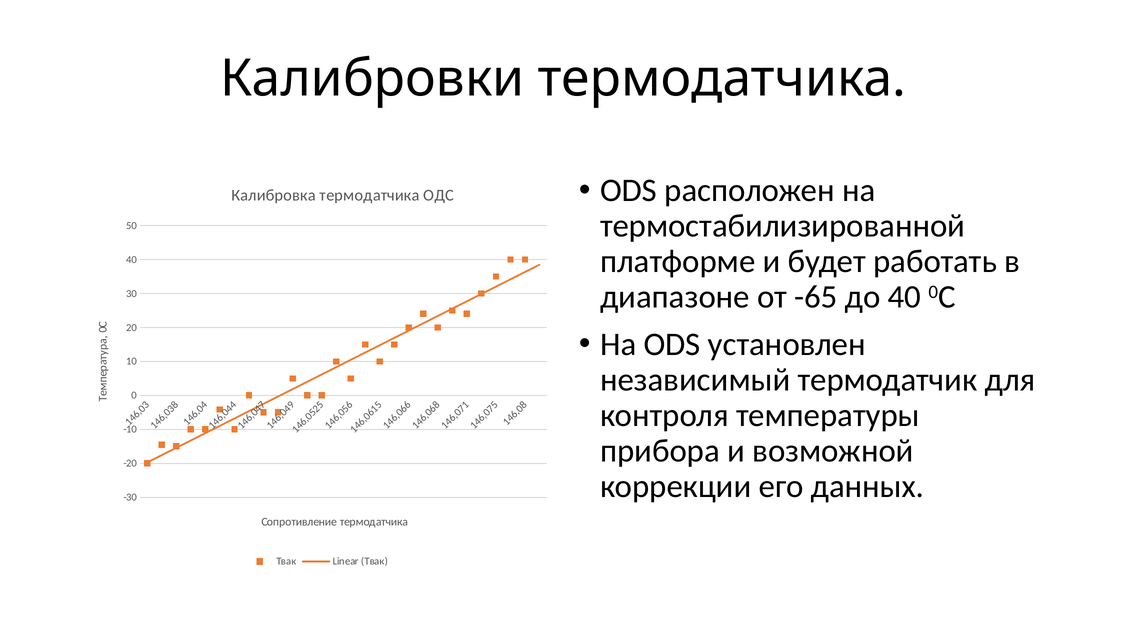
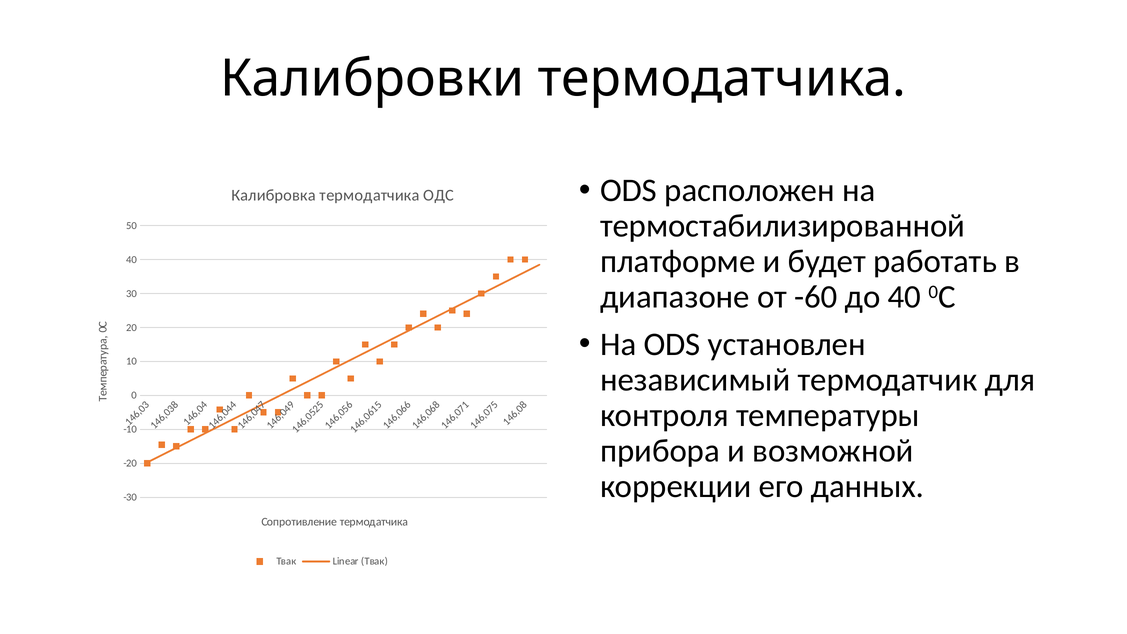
-65: -65 -> -60
